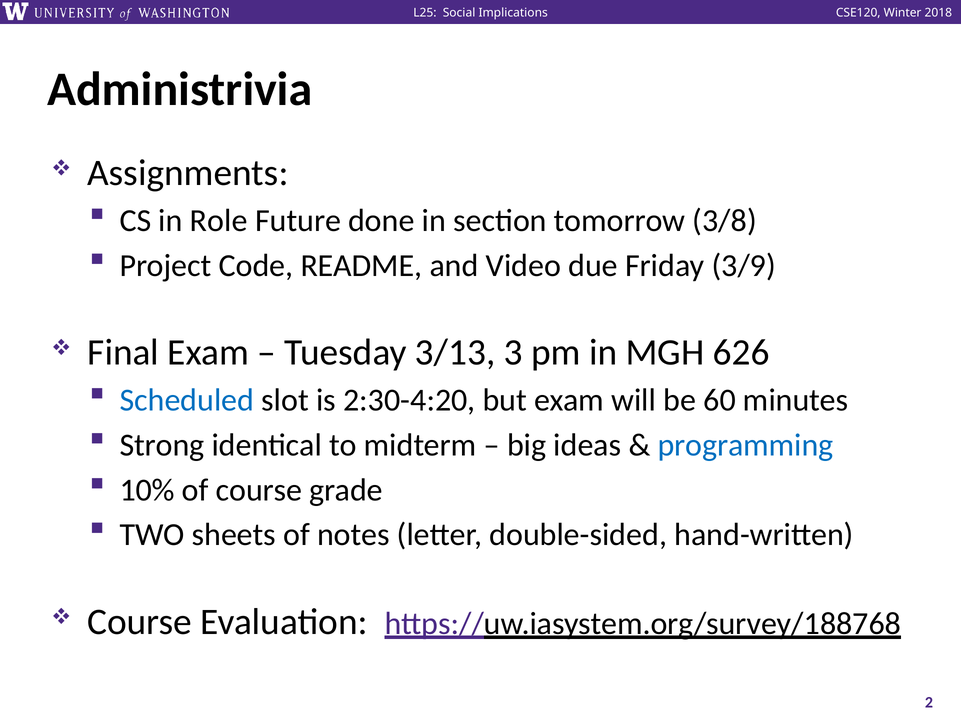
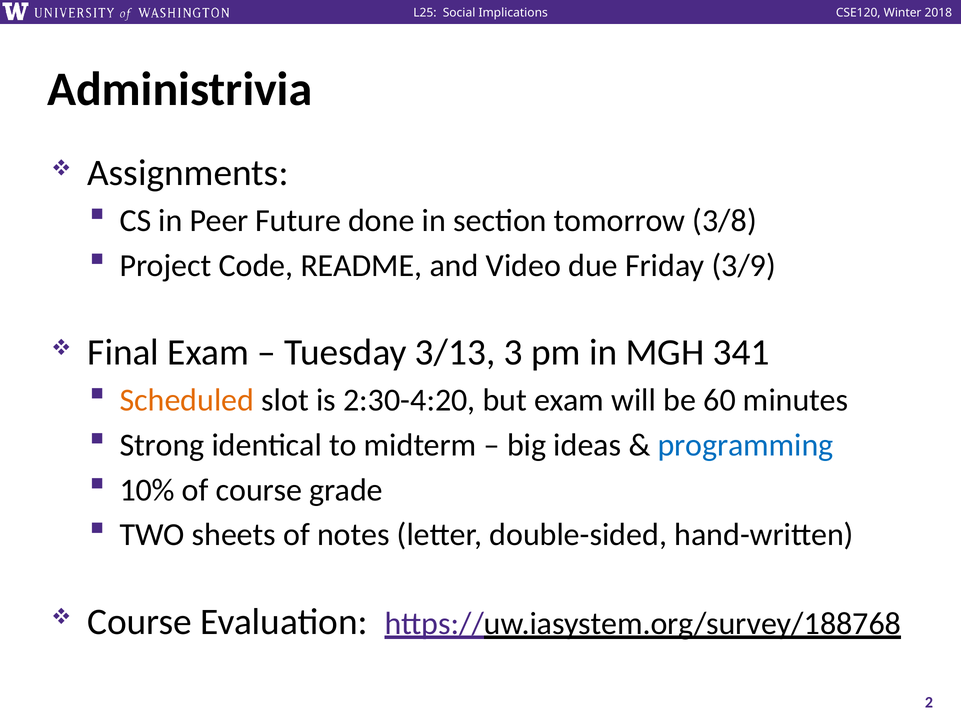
Role: Role -> Peer
626: 626 -> 341
Scheduled colour: blue -> orange
